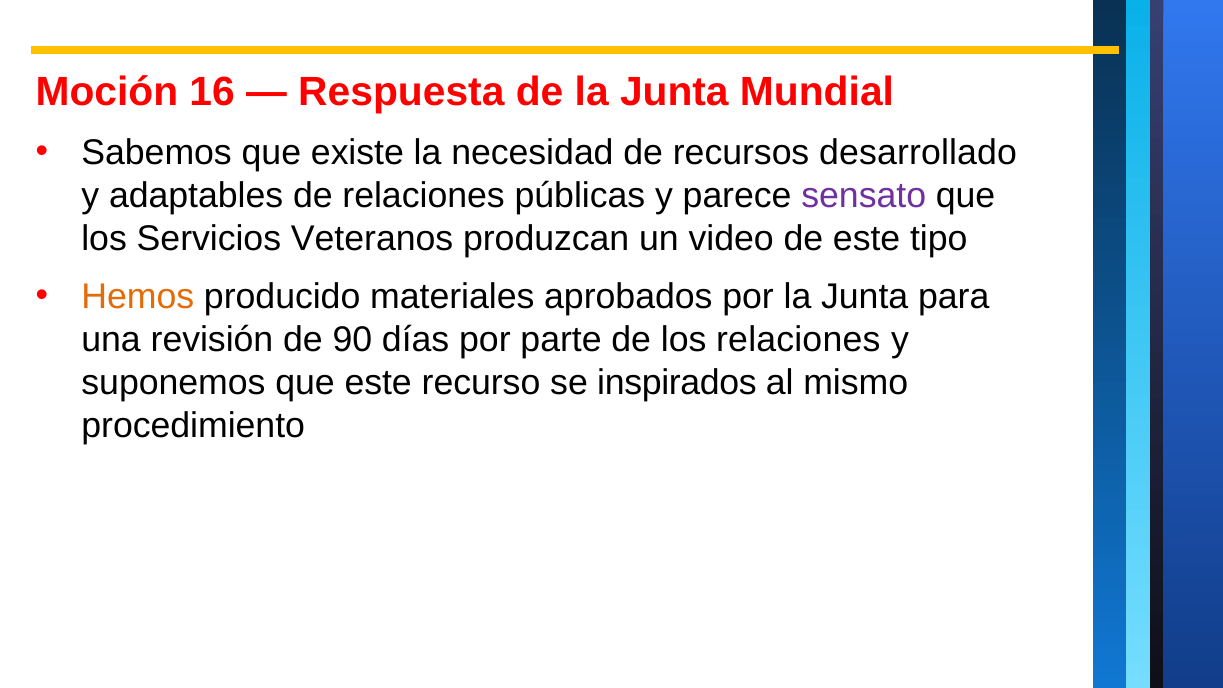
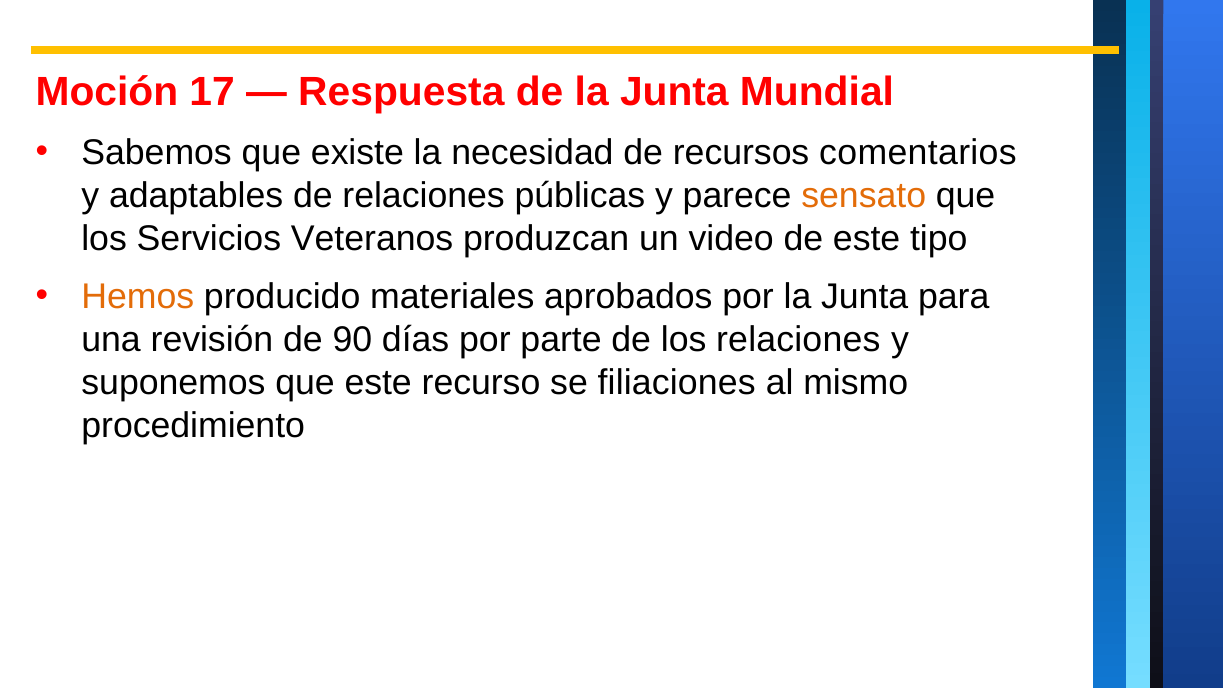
16: 16 -> 17
desarrollado: desarrollado -> comentarios
sensato colour: purple -> orange
inspirados: inspirados -> filiaciones
